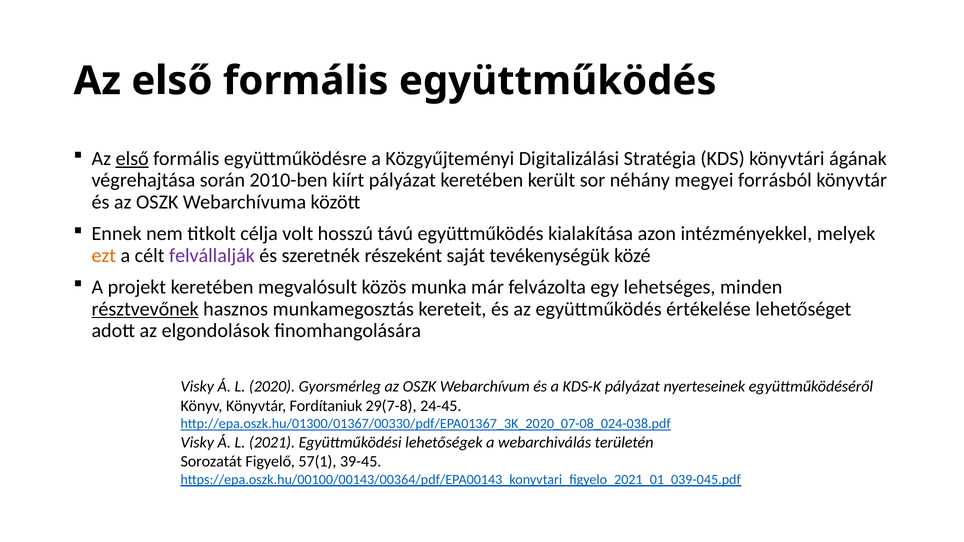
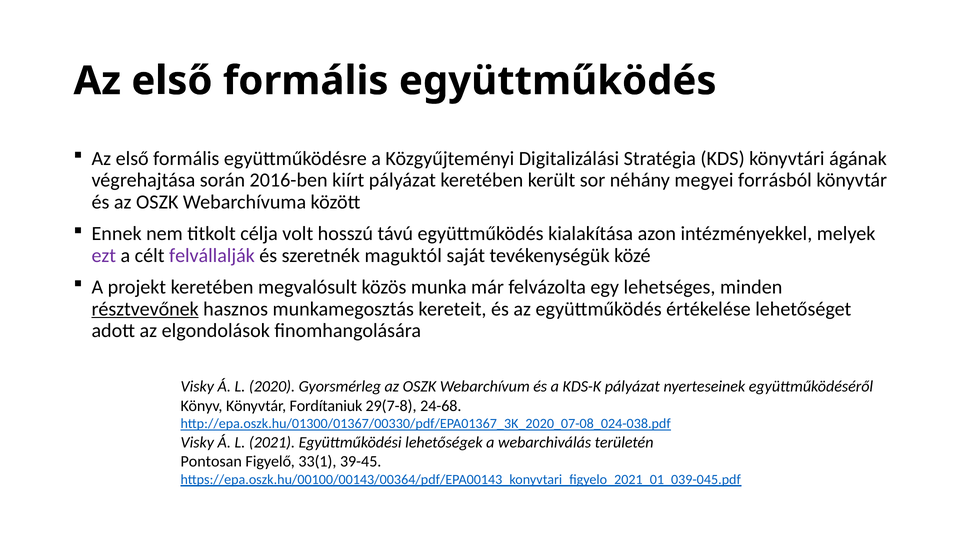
első at (132, 159) underline: present -> none
2010-ben: 2010-ben -> 2016-ben
ezt colour: orange -> purple
részeként: részeként -> maguktól
24-45: 24-45 -> 24-68
Sorozatát: Sorozatát -> Pontosan
57(1: 57(1 -> 33(1
